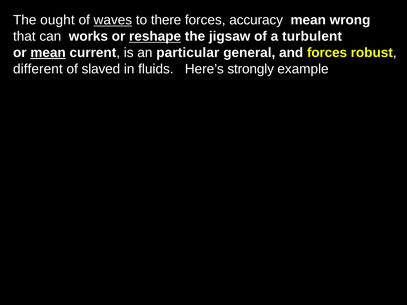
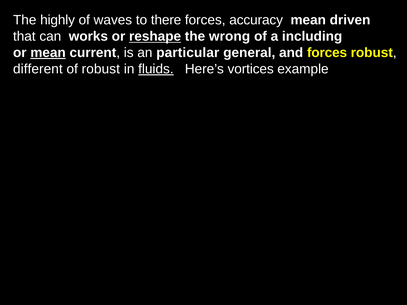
ought: ought -> highly
waves underline: present -> none
wrong: wrong -> driven
jigsaw: jigsaw -> wrong
turbulent: turbulent -> including
of slaved: slaved -> robust
fluids underline: none -> present
strongly: strongly -> vortices
